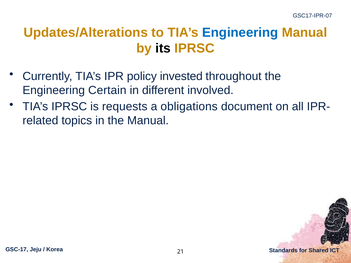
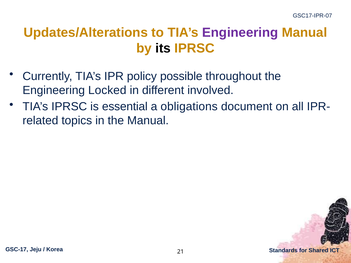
Engineering at (240, 32) colour: blue -> purple
invested: invested -> possible
Certain: Certain -> Locked
requests: requests -> essential
